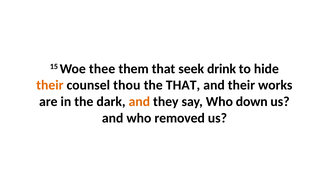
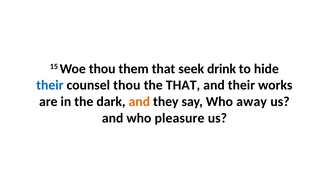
Woe thee: thee -> thou
their at (50, 85) colour: orange -> blue
down: down -> away
removed: removed -> pleasure
